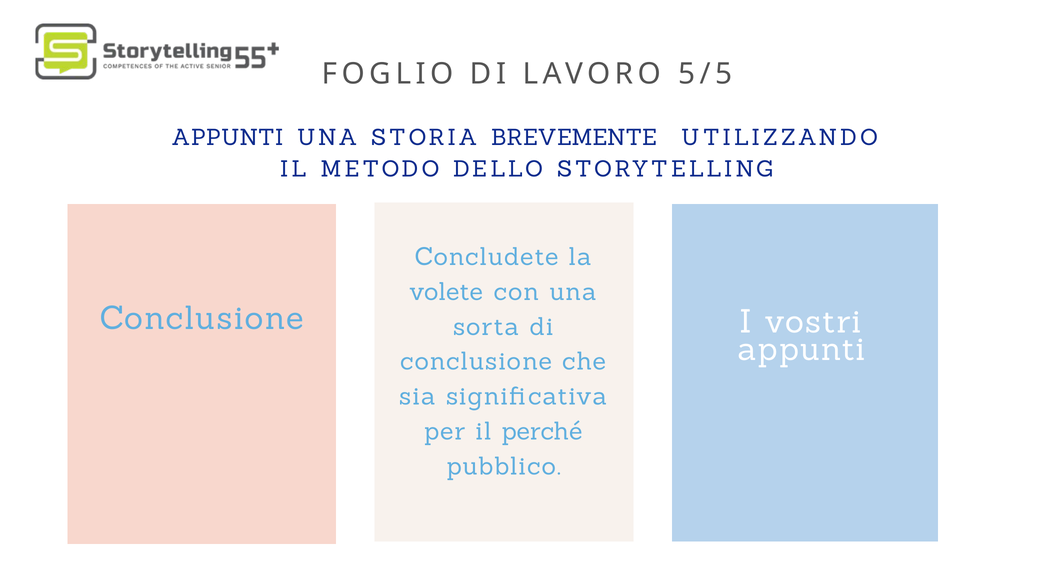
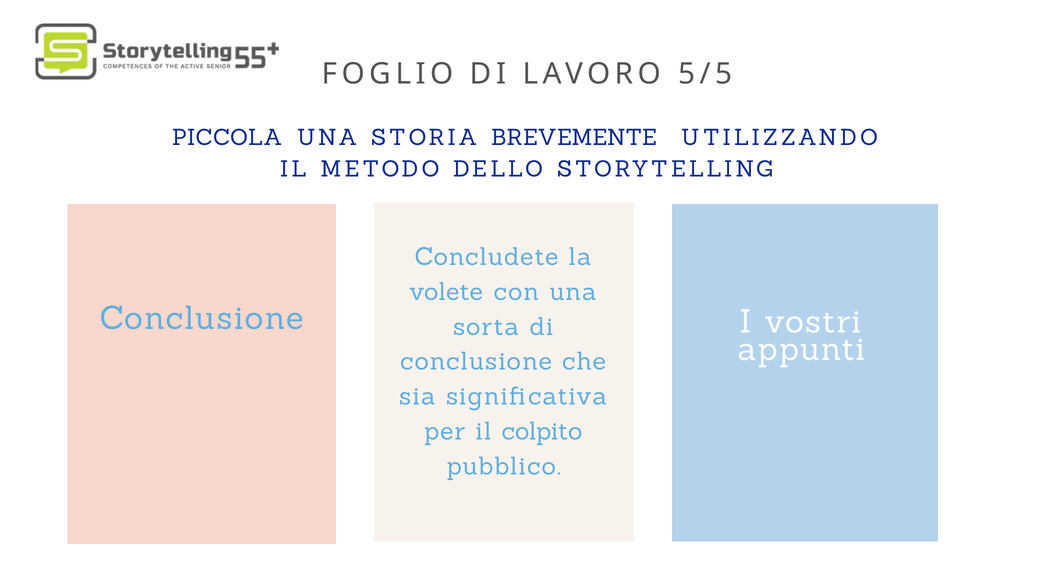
APPUNTI at (228, 138): APPUNTI -> PICCOLA
perché: perché -> colpito
